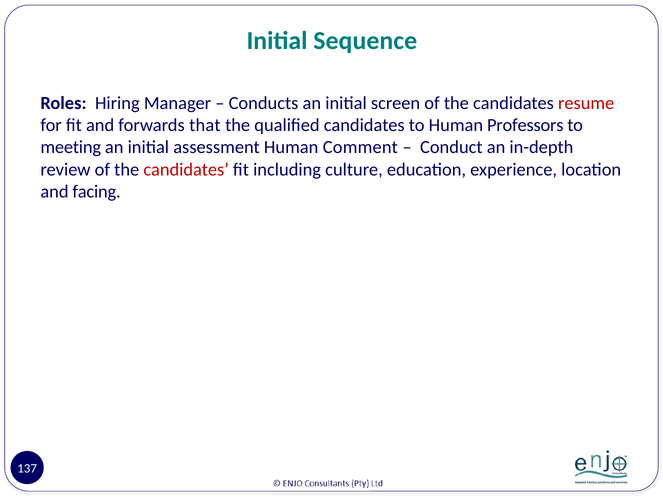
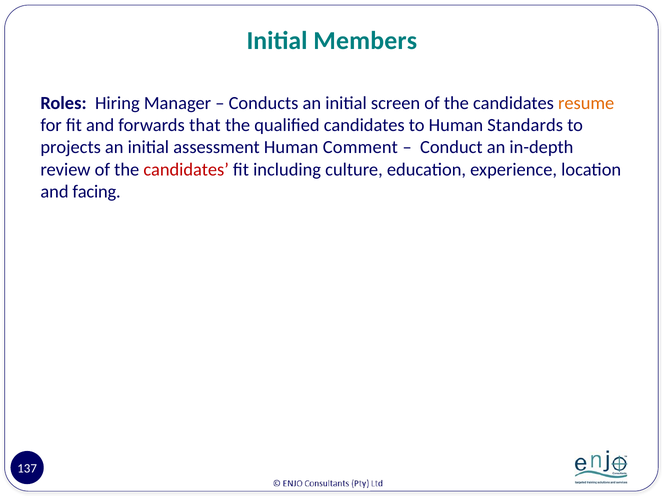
Sequence: Sequence -> Members
resume colour: red -> orange
Professors: Professors -> Standards
meeting: meeting -> projects
